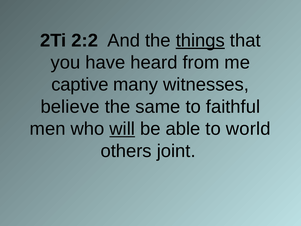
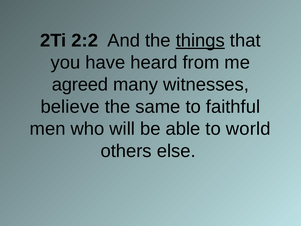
captive: captive -> agreed
will underline: present -> none
joint: joint -> else
